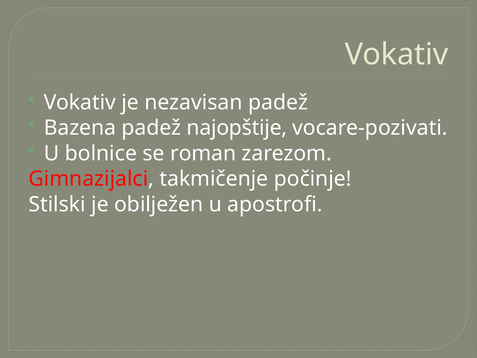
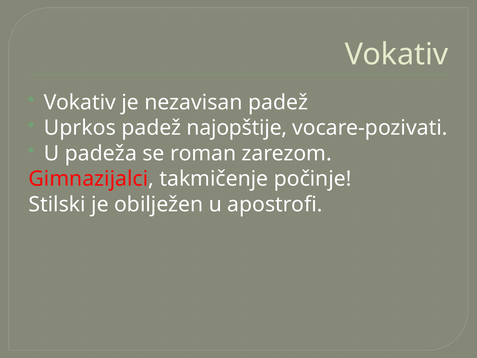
Bazena: Bazena -> Uprkos
bolnice: bolnice -> padeža
